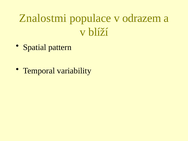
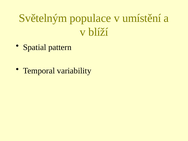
Znalostmi: Znalostmi -> Světelným
odrazem: odrazem -> umístění
